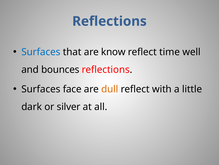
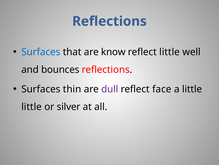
reflect time: time -> little
face: face -> thin
dull colour: orange -> purple
with: with -> face
dark at (32, 106): dark -> little
